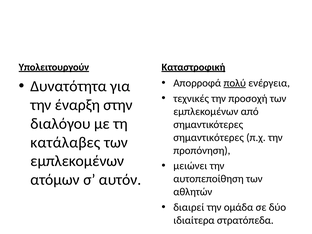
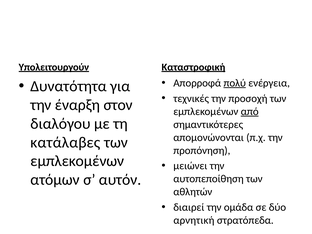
στην: στην -> στον
από underline: none -> present
σημαντικότερες at (209, 137): σημαντικότερες -> απομονώνονται
ιδιαίτερα: ιδιαίτερα -> αρνητική
